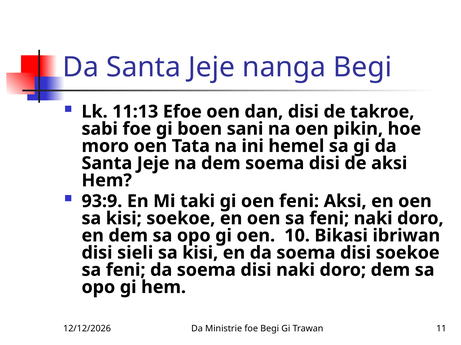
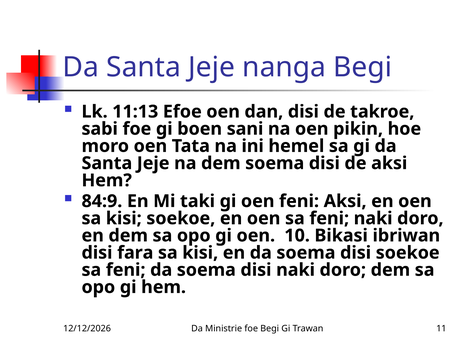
93:9: 93:9 -> 84:9
sieli: sieli -> fara
